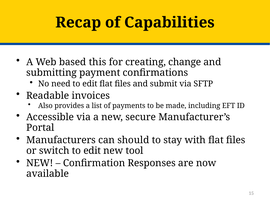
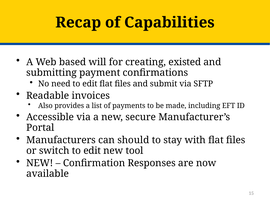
this: this -> will
change: change -> existed
